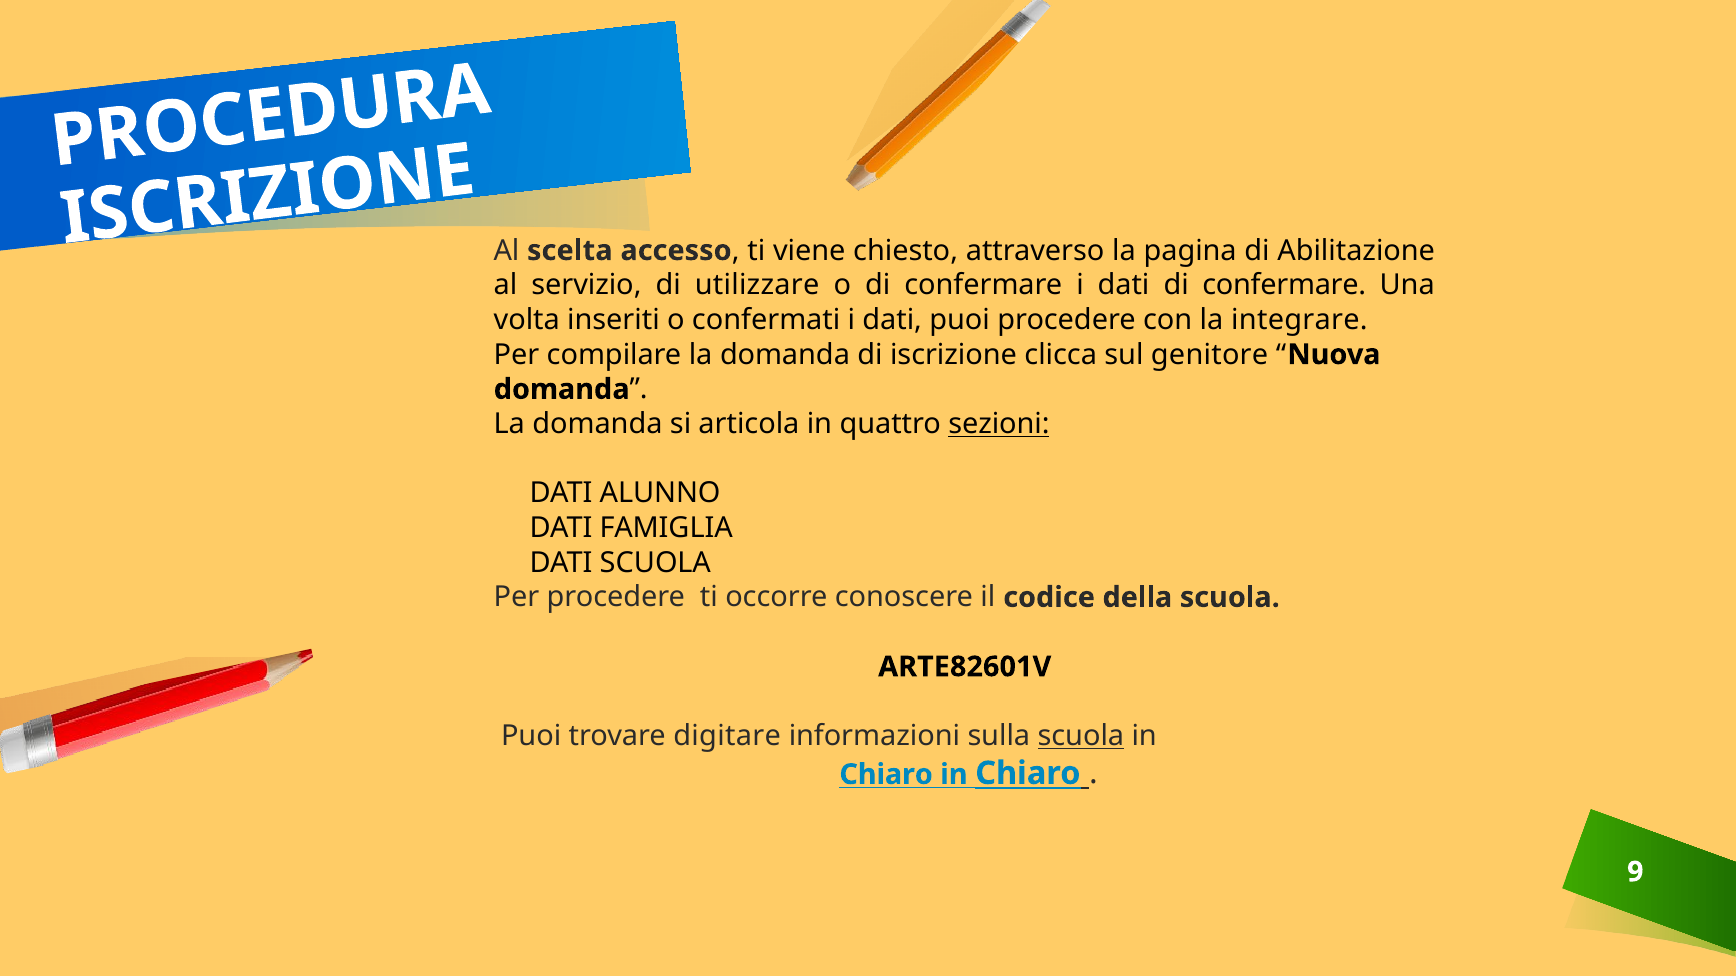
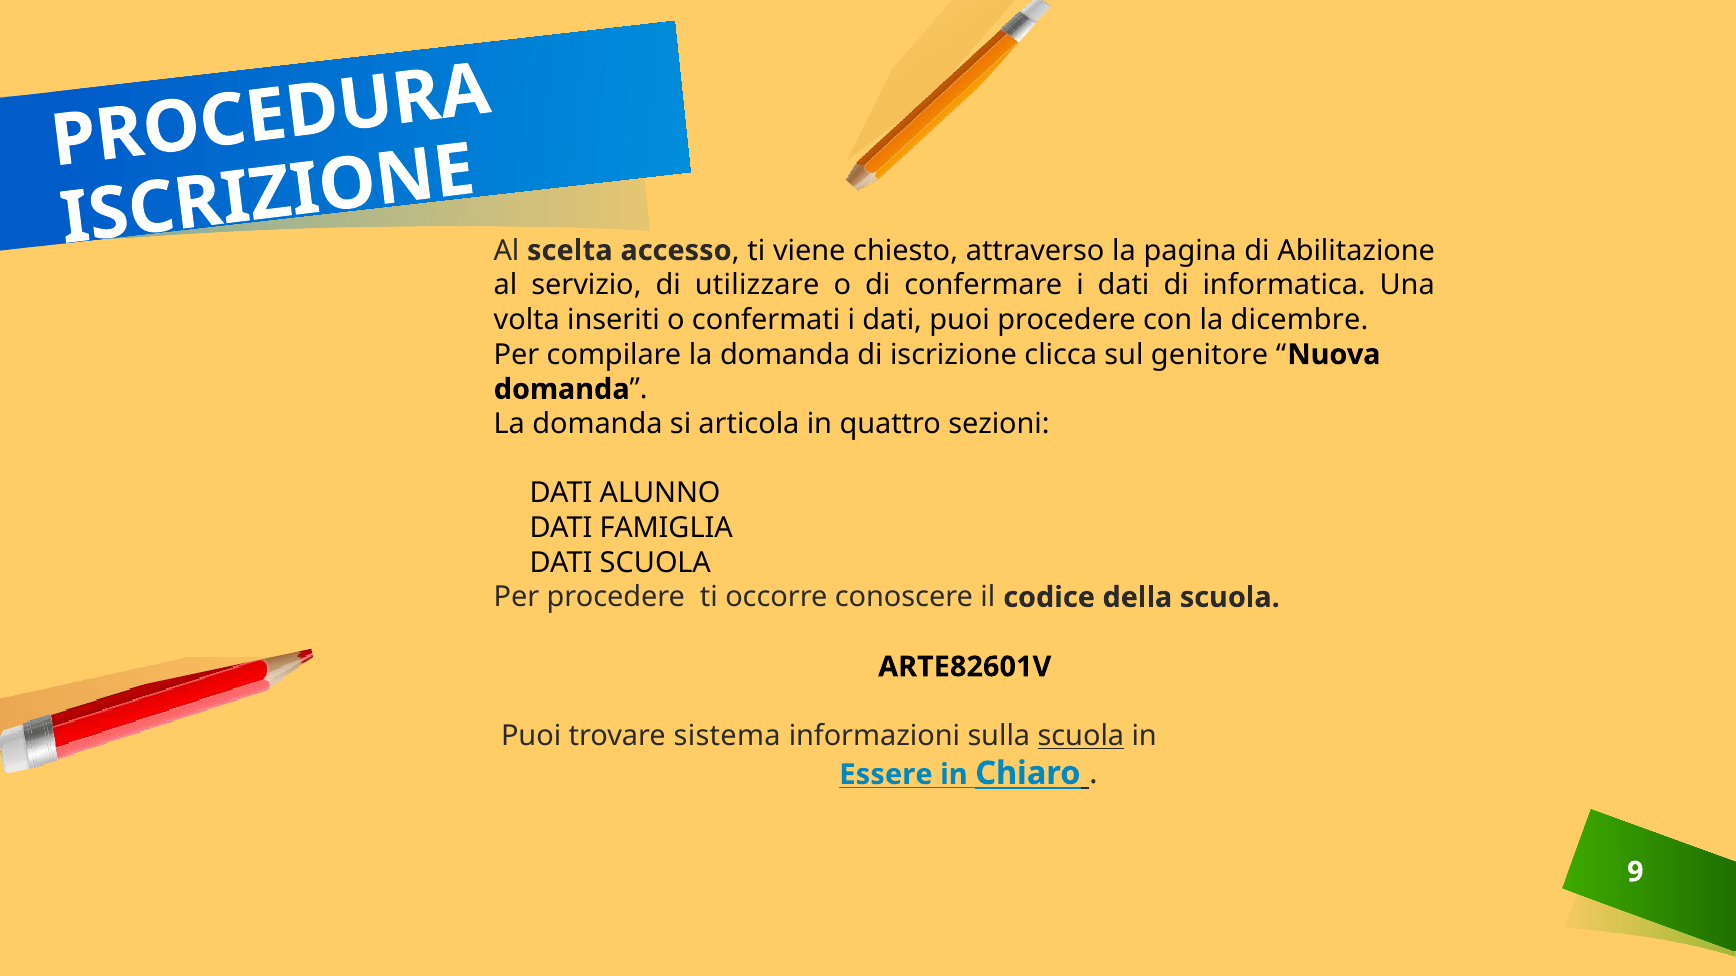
dati di confermare: confermare -> informatica
integrare: integrare -> dicembre
sezioni underline: present -> none
digitare: digitare -> sistema
Chiaro at (886, 775): Chiaro -> Essere
